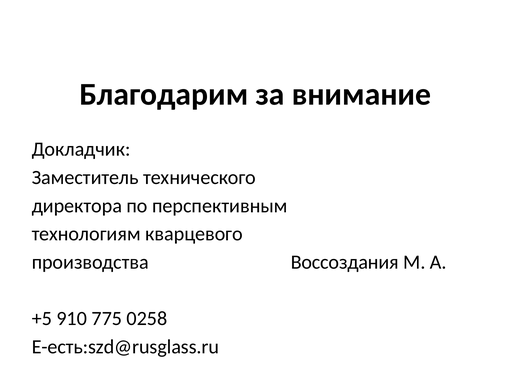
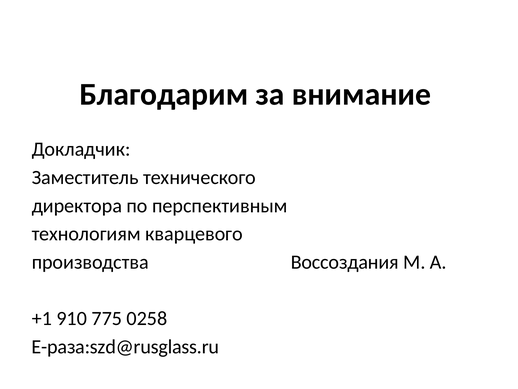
+5: +5 -> +1
E-есть:szd@rusglass.ru: E-есть:szd@rusglass.ru -> E-раза:szd@rusglass.ru
